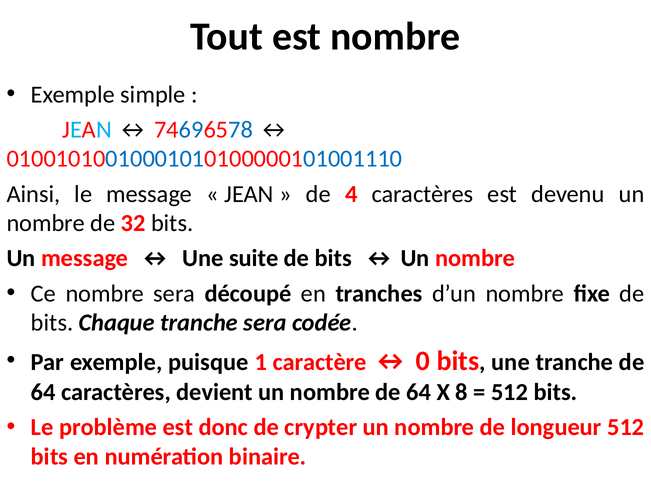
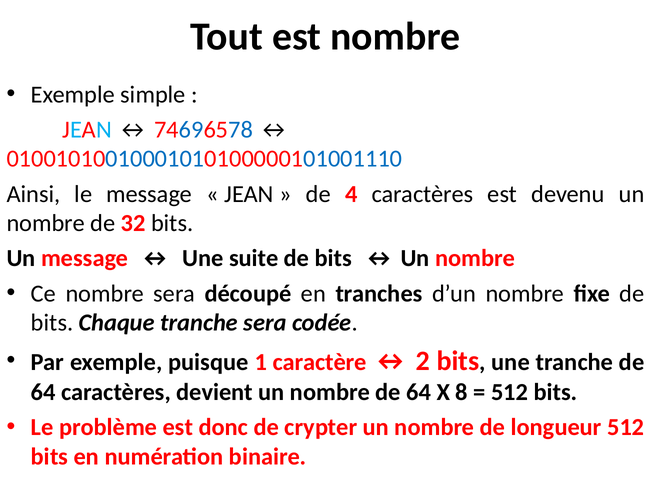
0: 0 -> 2
